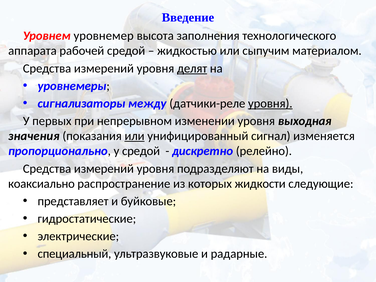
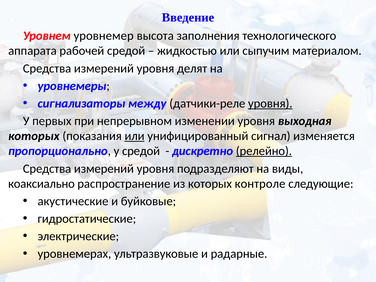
делят underline: present -> none
значения at (34, 136): значения -> которых
релейно underline: none -> present
жидкости: жидкости -> контроле
представляет: представляет -> акустические
специальный: специальный -> уровнемерах
